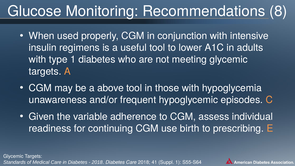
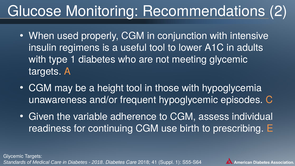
8: 8 -> 2
above: above -> height
